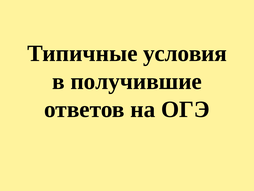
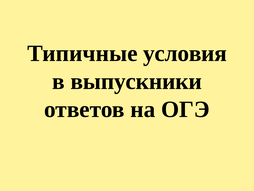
получившие: получившие -> выпускники
